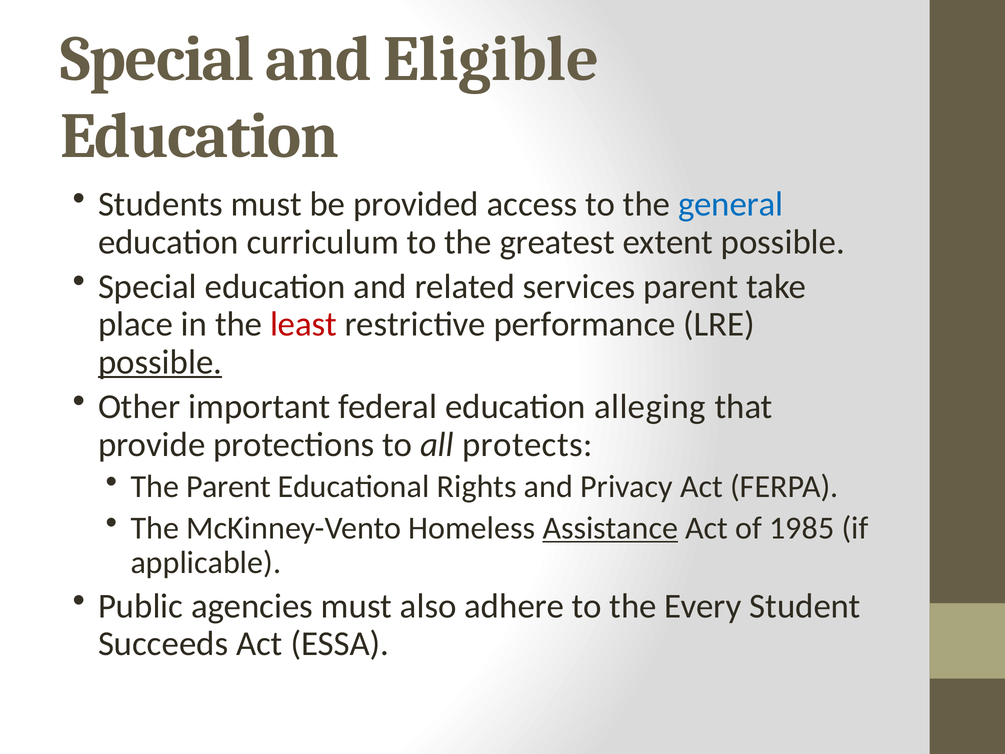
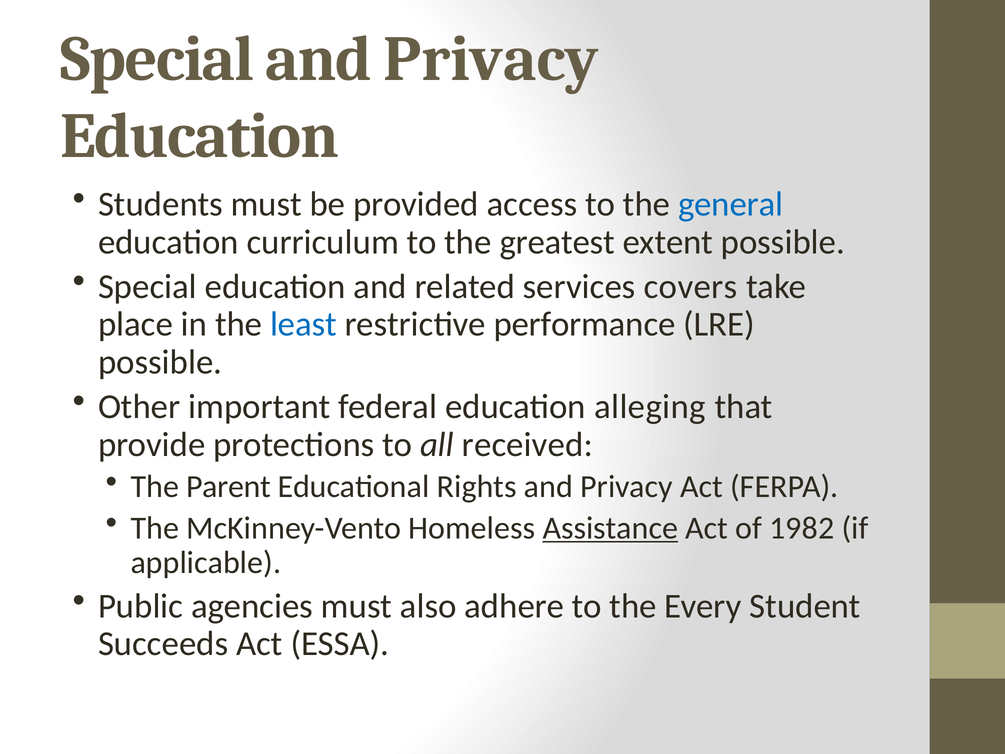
Special and Eligible: Eligible -> Privacy
services parent: parent -> covers
least colour: red -> blue
possible at (160, 362) underline: present -> none
protects: protects -> received
1985: 1985 -> 1982
